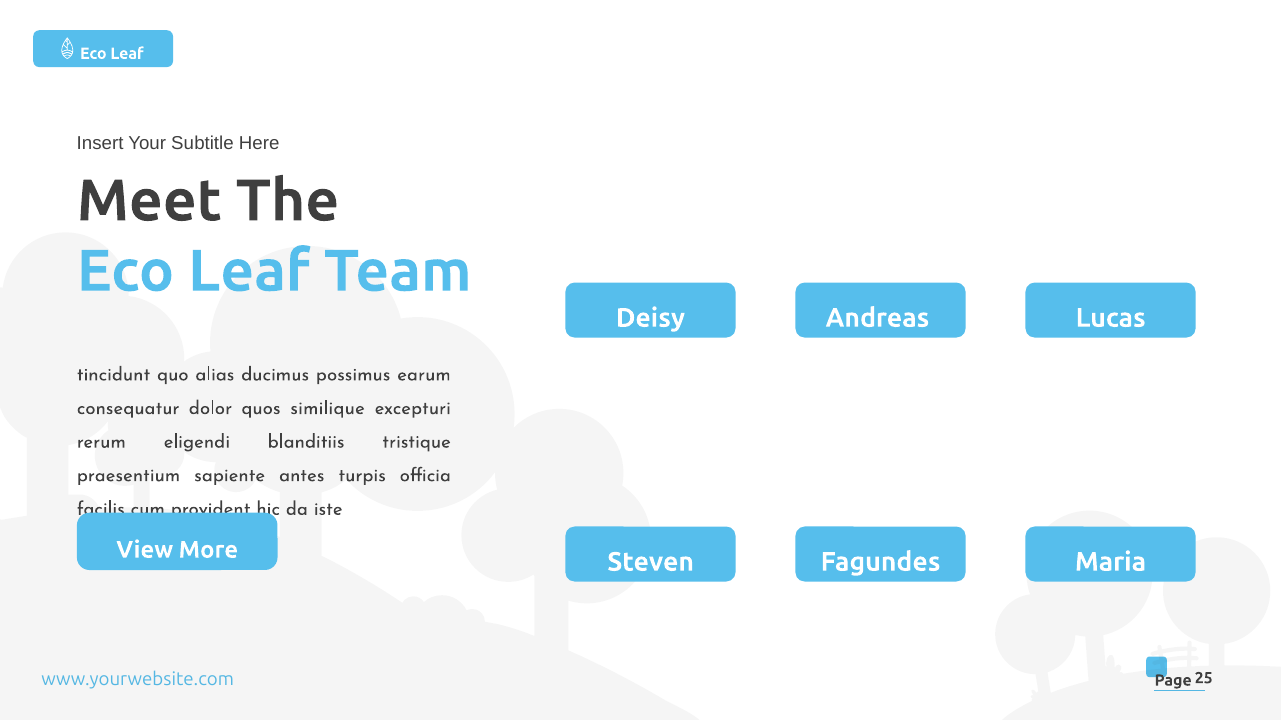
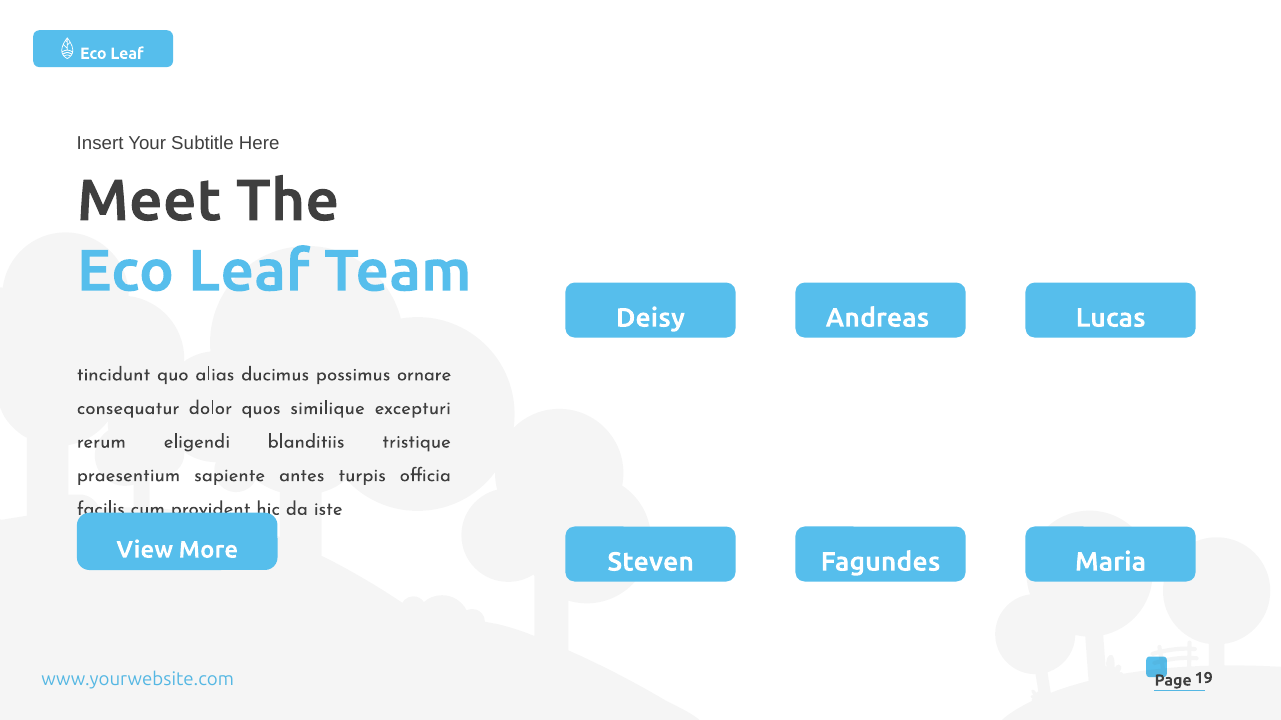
earum: earum -> ornare
25: 25 -> 19
